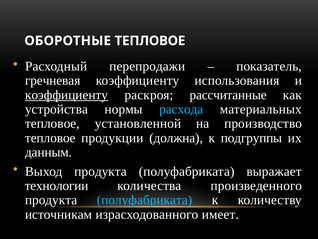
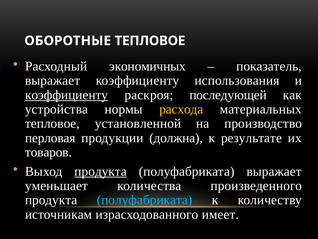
перепродажи: перепродажи -> экономичных
гречневая at (53, 80): гречневая -> выражает
рассчитанные: рассчитанные -> последующей
расхода colour: light blue -> yellow
тепловое at (50, 138): тепловое -> перловая
подгруппы: подгруппы -> результате
данным: данным -> товаров
продукта at (101, 171) underline: none -> present
технологии: технологии -> уменьшает
